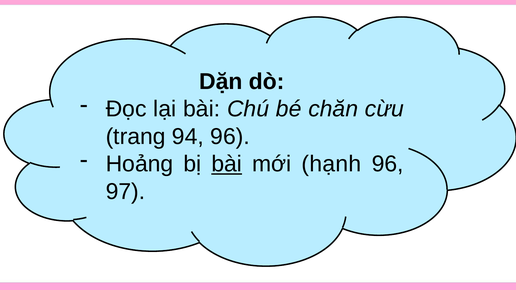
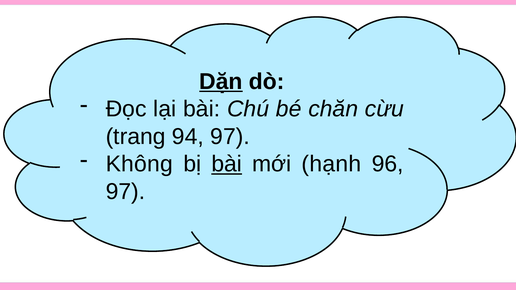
Dặn underline: none -> present
94 96: 96 -> 97
Hoảng: Hoảng -> Không
